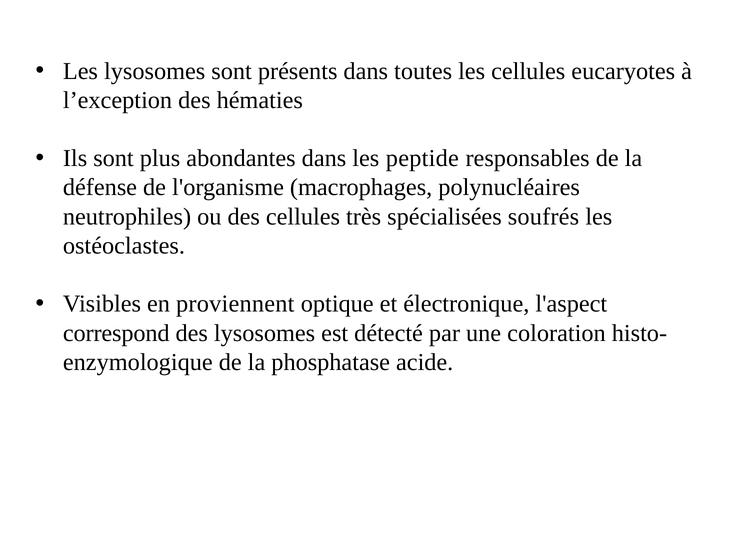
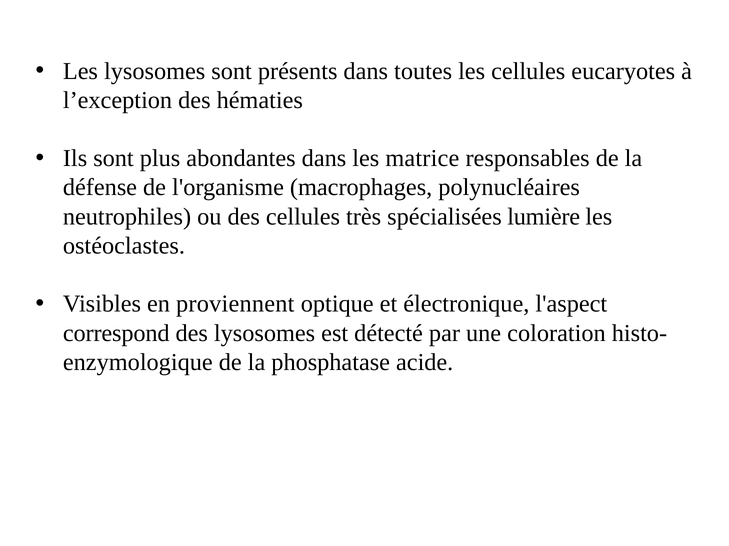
peptide: peptide -> matrice
soufrés: soufrés -> lumière
